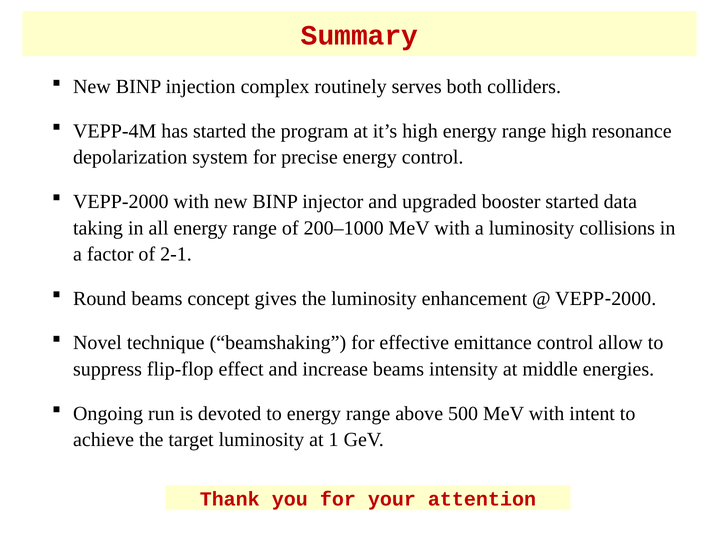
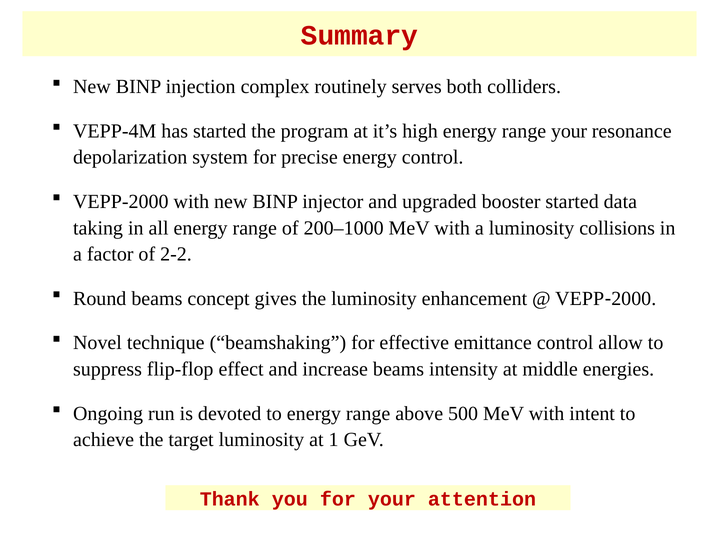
range high: high -> your
2-1: 2-1 -> 2-2
